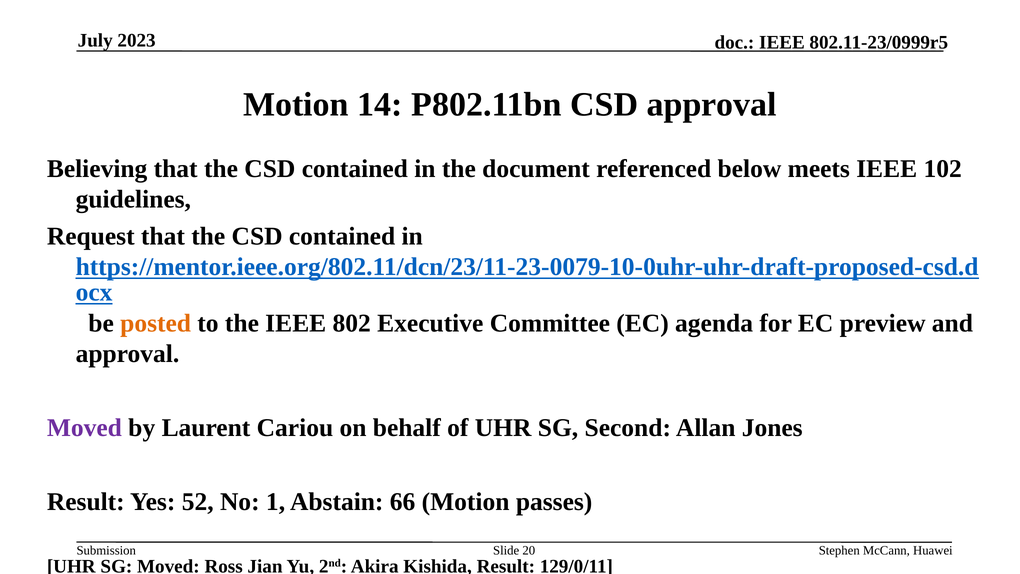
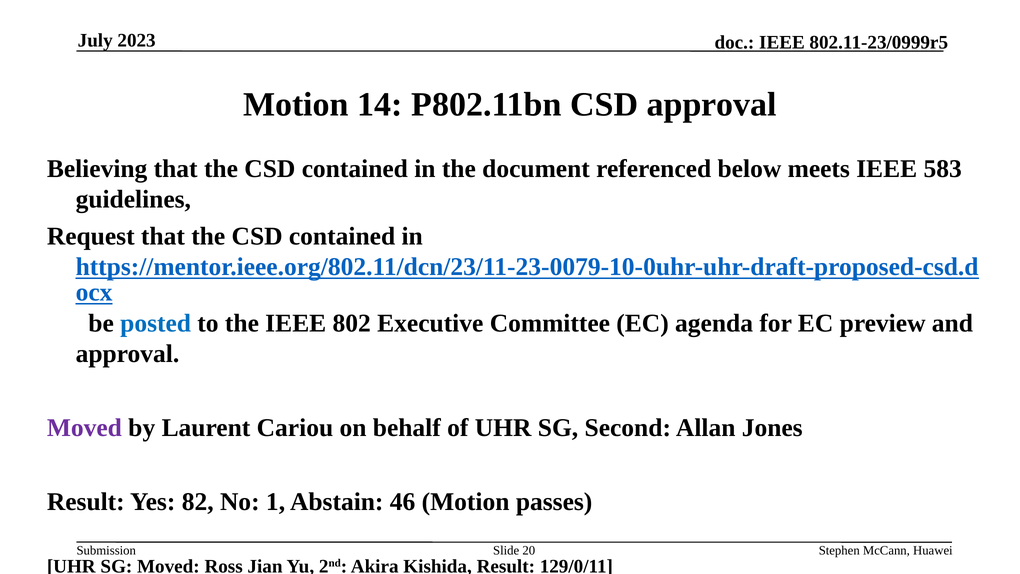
102: 102 -> 583
posted colour: orange -> blue
52: 52 -> 82
66: 66 -> 46
